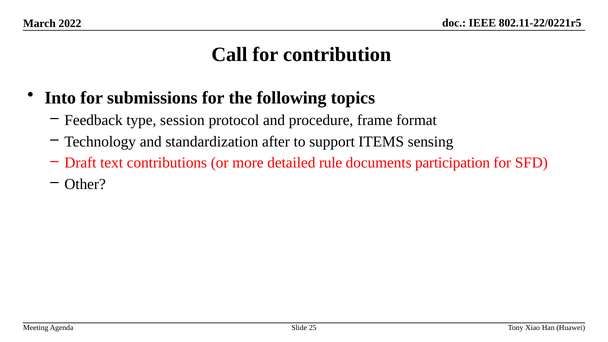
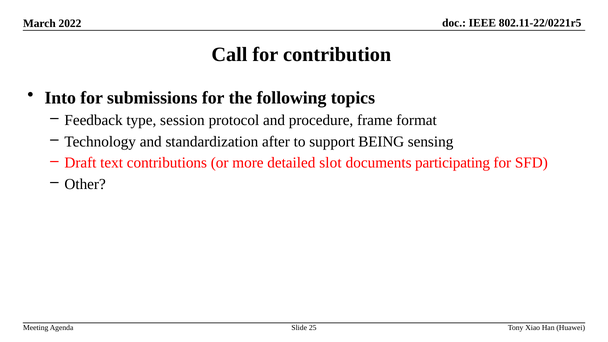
ITEMS: ITEMS -> BEING
rule: rule -> slot
participation: participation -> participating
